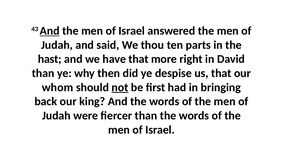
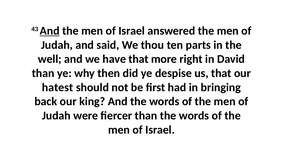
hast: hast -> well
whom: whom -> hatest
not underline: present -> none
